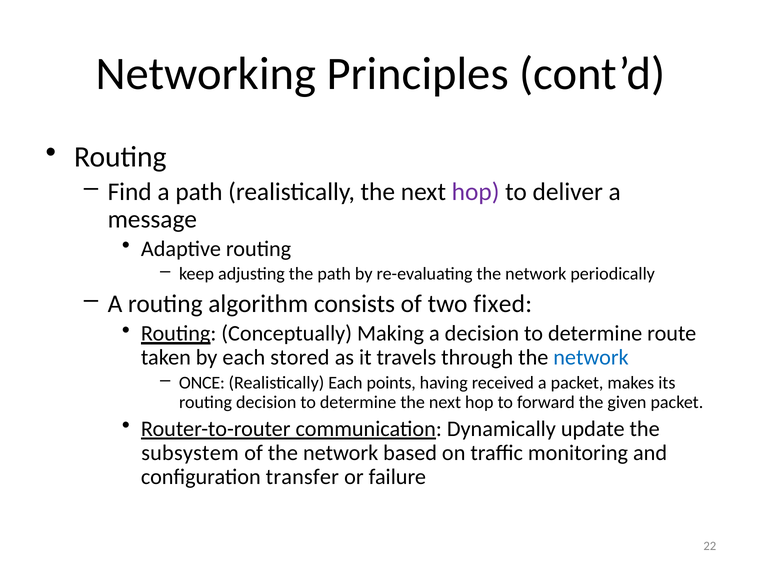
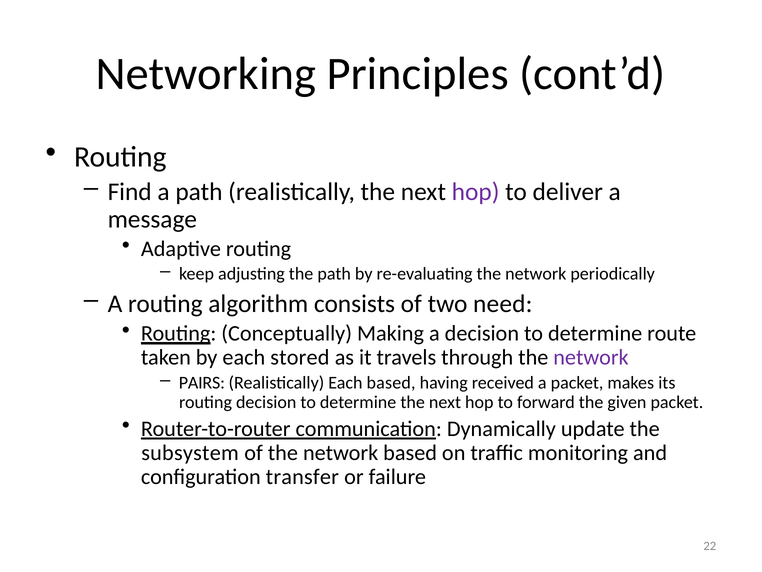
fixed: fixed -> need
network at (591, 357) colour: blue -> purple
ONCE: ONCE -> PAIRS
Each points: points -> based
